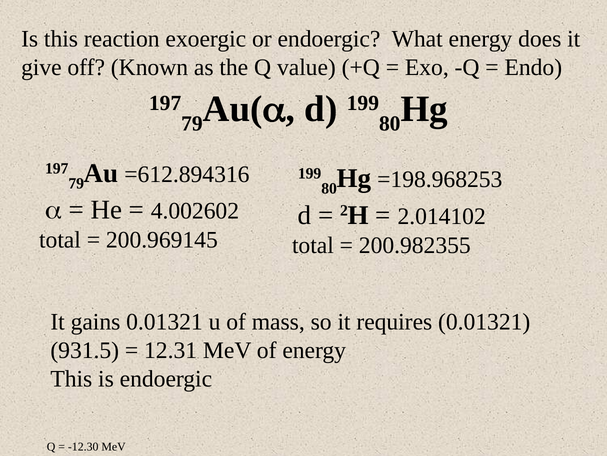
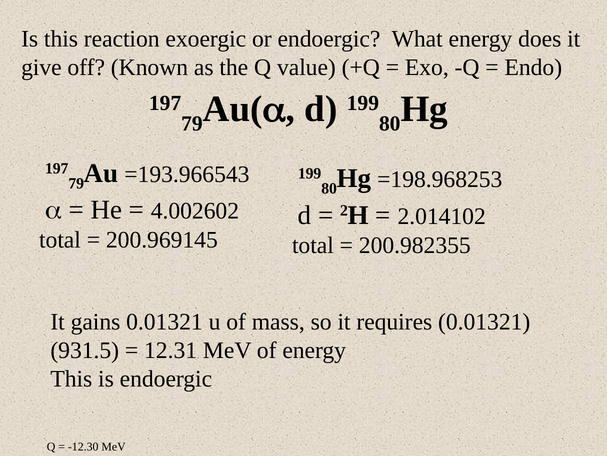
=612.894316: =612.894316 -> =193.966543
